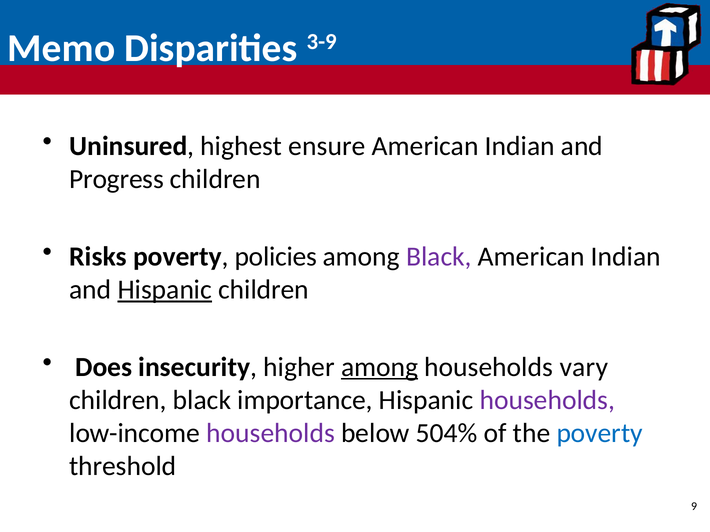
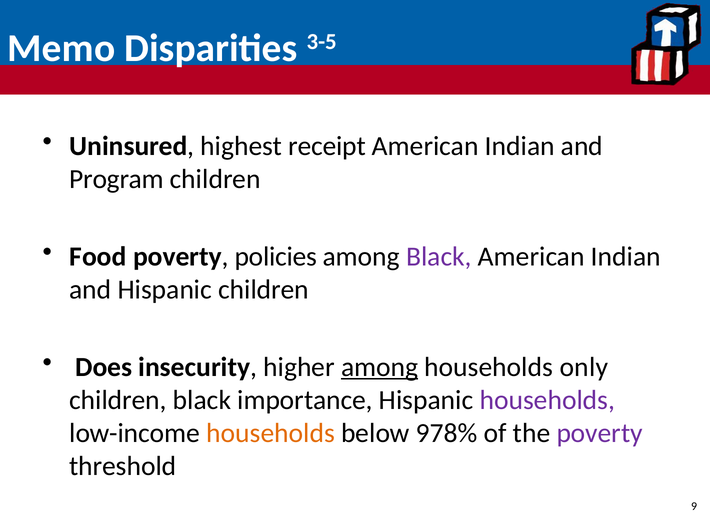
3-9: 3-9 -> 3-5
ensure: ensure -> receipt
Progress: Progress -> Program
Risks: Risks -> Food
Hispanic at (165, 290) underline: present -> none
vary: vary -> only
households at (271, 434) colour: purple -> orange
504%: 504% -> 978%
poverty at (600, 434) colour: blue -> purple
